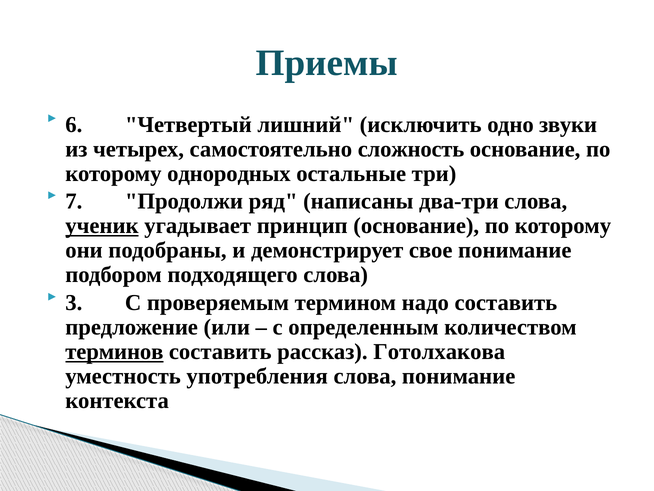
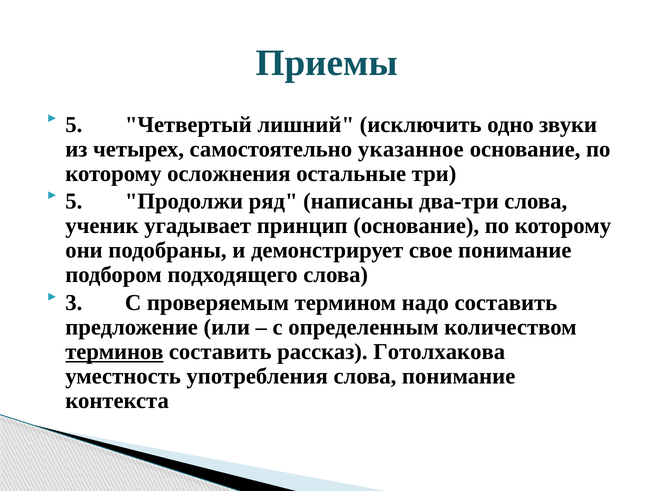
6 at (74, 124): 6 -> 5
сложность: сложность -> указанное
однородных: однородных -> осложнения
7 at (74, 201): 7 -> 5
ученик underline: present -> none
